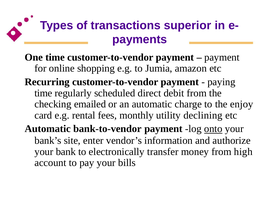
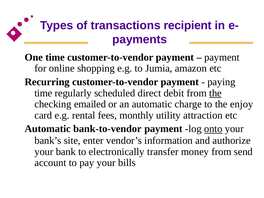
superior: superior -> recipient
the at (215, 93) underline: none -> present
declining: declining -> attraction
high: high -> send
